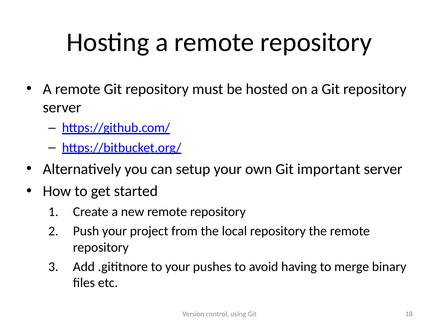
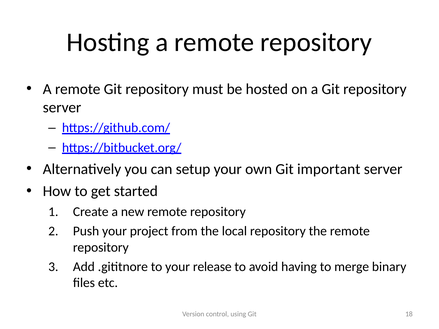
pushes: pushes -> release
